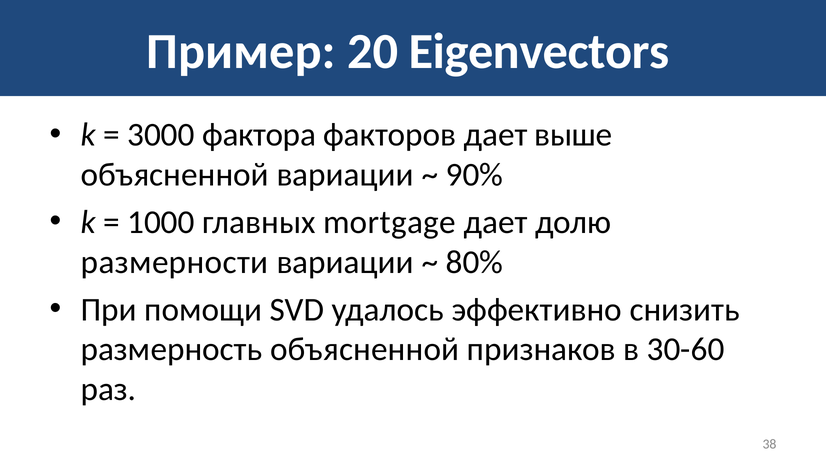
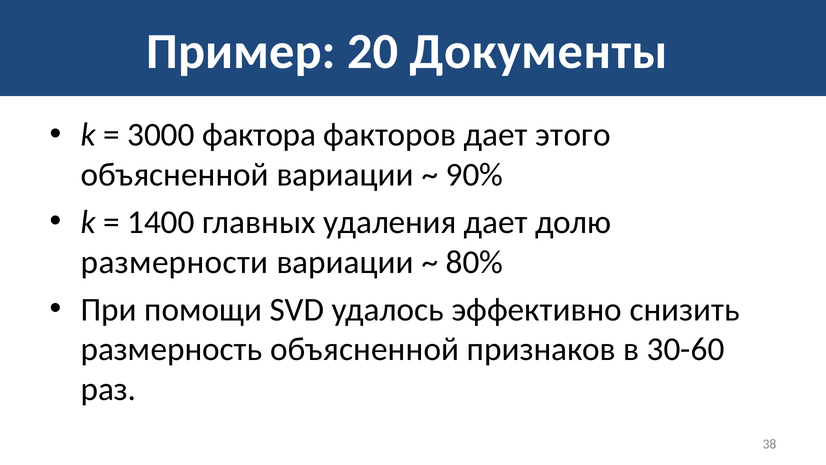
Eigenvectors: Eigenvectors -> Документы
выше: выше -> этого
1000: 1000 -> 1400
mortgage: mortgage -> удаления
